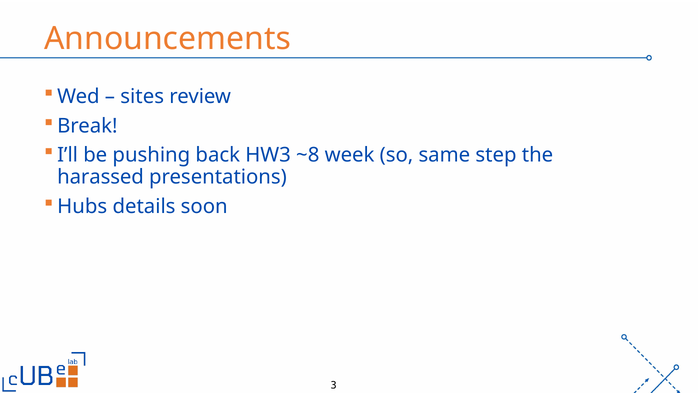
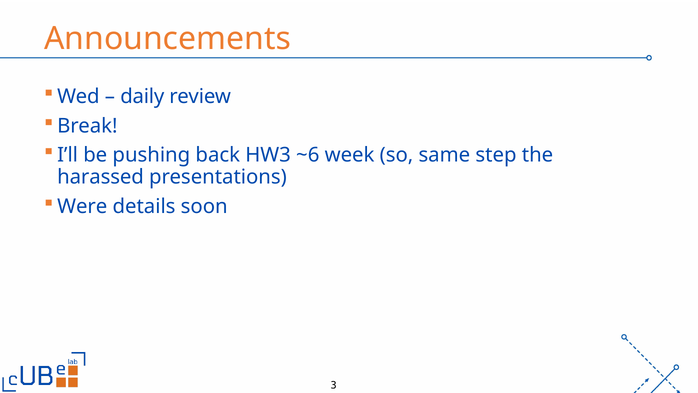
sites: sites -> daily
~8: ~8 -> ~6
Hubs: Hubs -> Were
